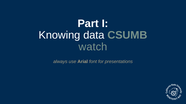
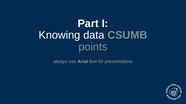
watch: watch -> points
